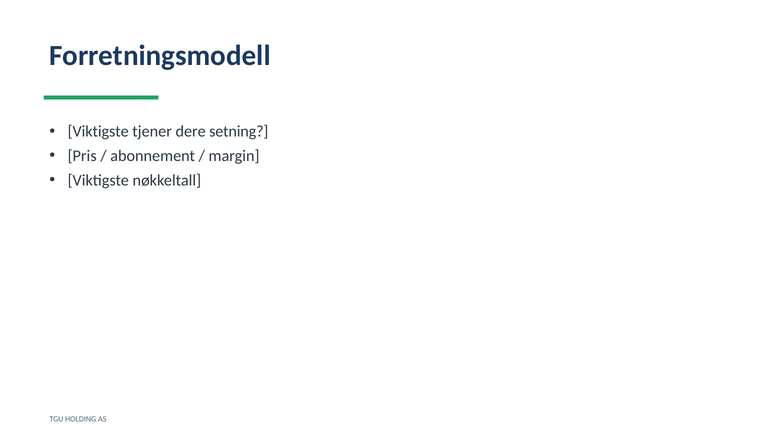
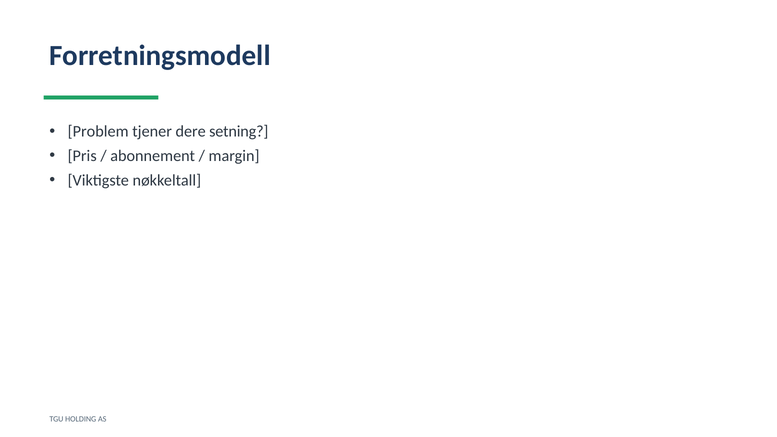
Viktigste at (98, 132): Viktigste -> Problem
